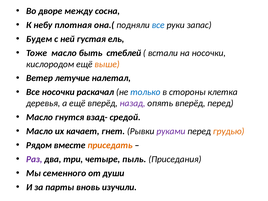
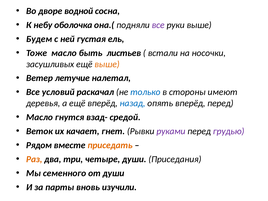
между: между -> водной
плотная: плотная -> оболочка
все at (158, 25) colour: blue -> purple
руки запас: запас -> выше
стеблей: стеблей -> листьев
кислородом: кислородом -> засушливых
Все носочки: носочки -> условий
клетка: клетка -> имеют
назад colour: purple -> blue
Масло at (39, 131): Масло -> Веток
грудью colour: orange -> purple
Раз colour: purple -> orange
четыре пыль: пыль -> души
